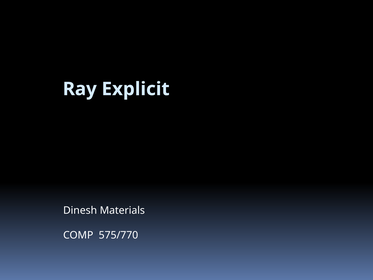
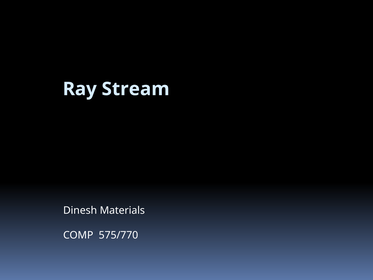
Explicit: Explicit -> Stream
